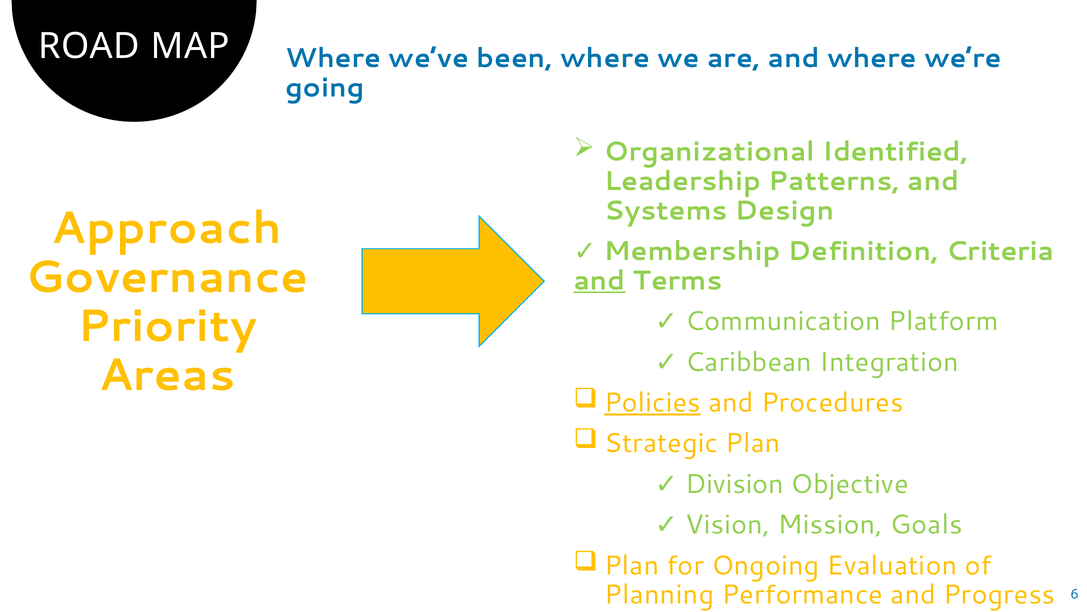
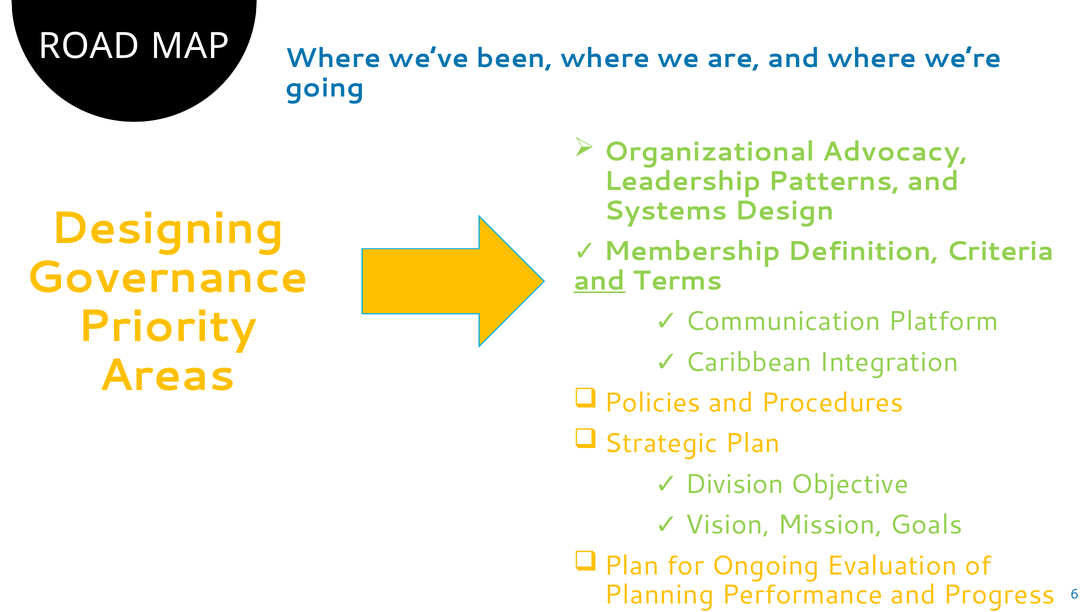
Identified: Identified -> Advocacy
Approach: Approach -> Designing
Policies underline: present -> none
